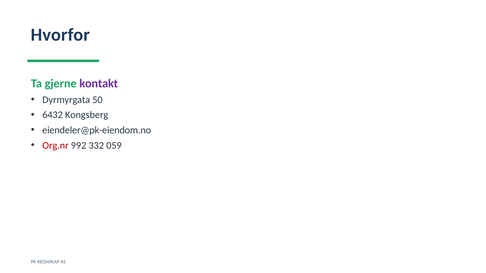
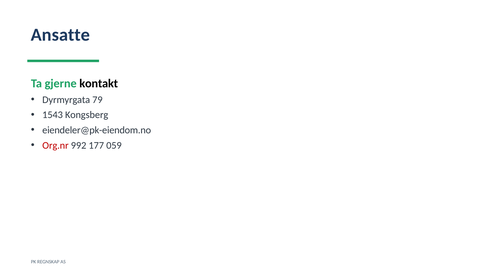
Hvorfor: Hvorfor -> Ansatte
kontakt colour: purple -> black
50: 50 -> 79
6432: 6432 -> 1543
332: 332 -> 177
